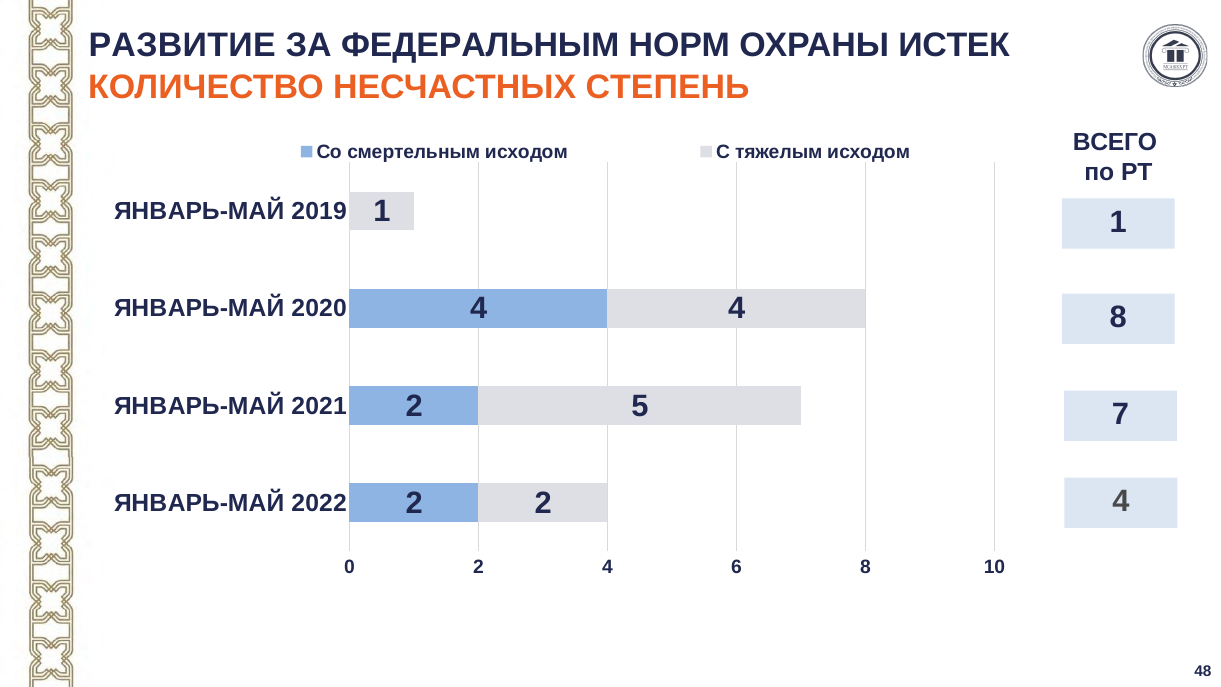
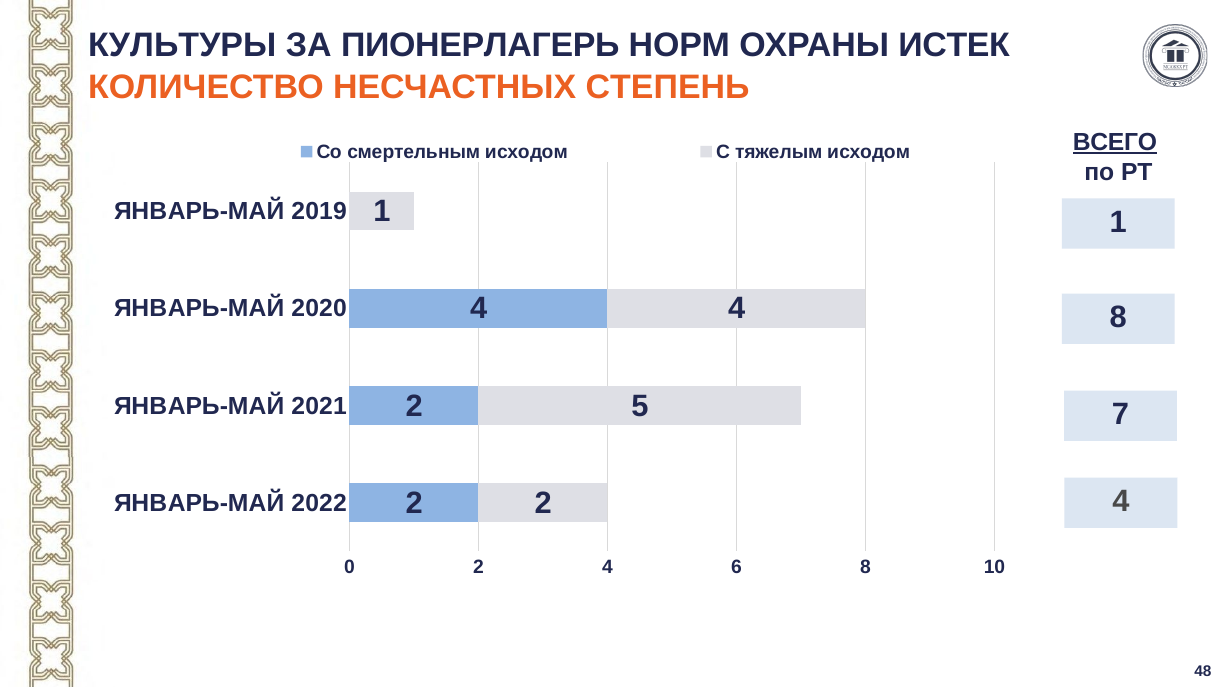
РАЗВИТИЕ: РАЗВИТИЕ -> КУЛЬТУРЫ
ФЕДЕРАЛЬНЫМ: ФЕДЕРАЛЬНЫМ -> ПИОНЕРЛАГЕРЬ
ВСЕГО underline: none -> present
